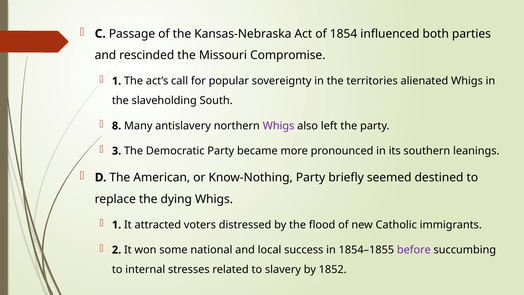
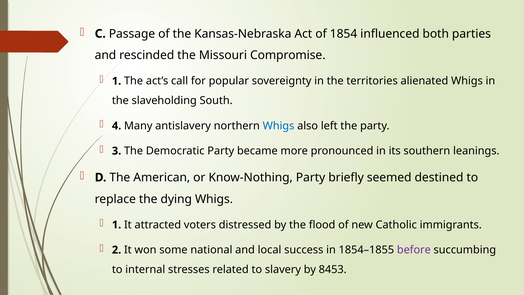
8: 8 -> 4
Whigs at (279, 126) colour: purple -> blue
1852: 1852 -> 8453
